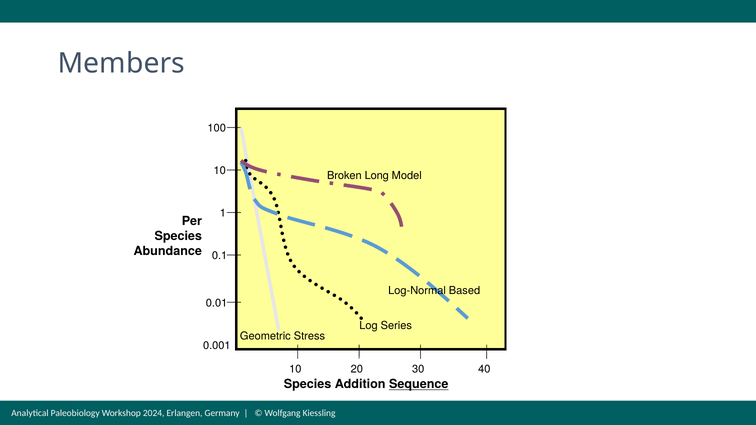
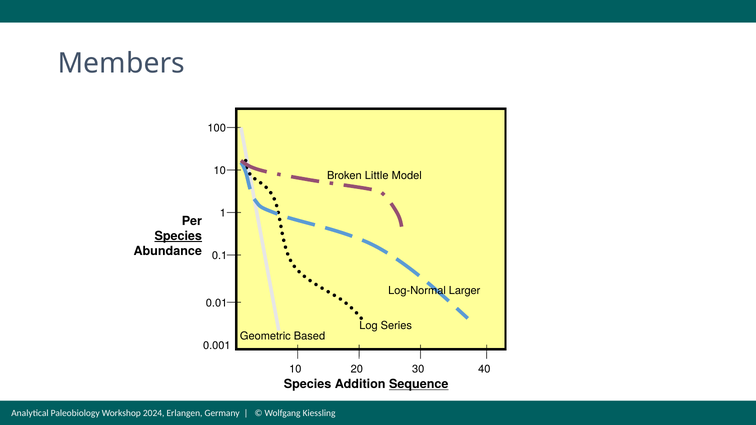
Long: Long -> Little
Species at (178, 236) underline: none -> present
Based: Based -> Larger
Stress: Stress -> Based
